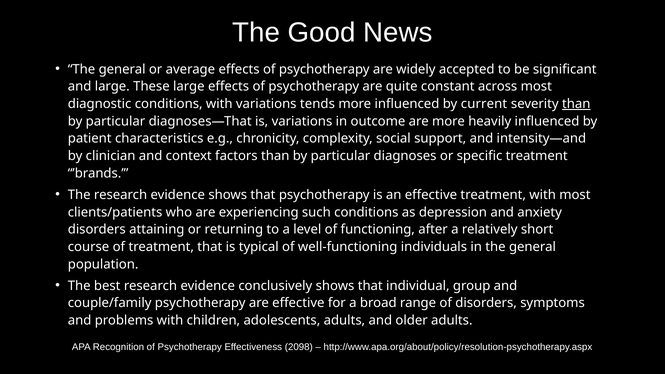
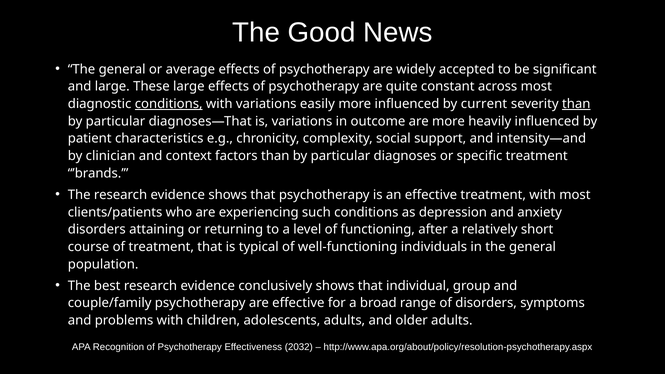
conditions at (169, 104) underline: none -> present
tends: tends -> easily
2098: 2098 -> 2032
